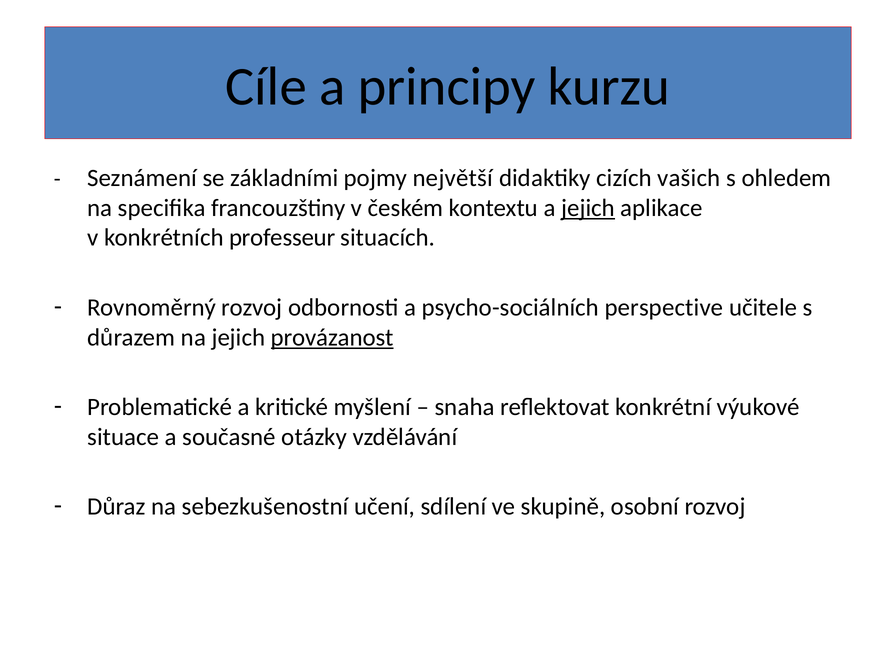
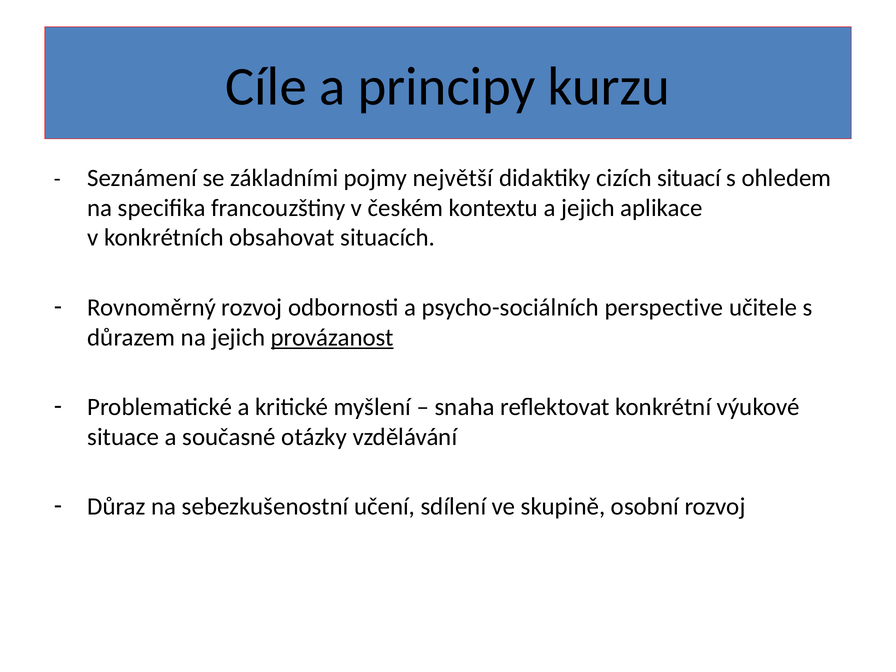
vašich: vašich -> situací
jejich at (588, 208) underline: present -> none
professeur: professeur -> obsahovat
